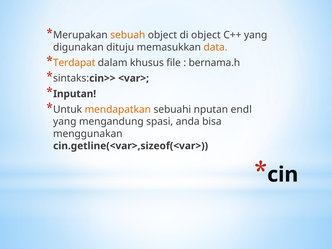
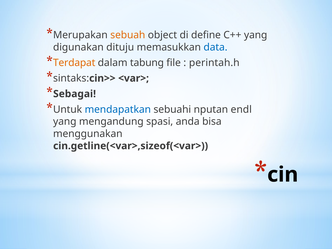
di object: object -> define
data colour: orange -> blue
khusus: khusus -> tabung
bernama.h: bernama.h -> perintah.h
Inputan: Inputan -> Sebagai
mendapatkan colour: orange -> blue
